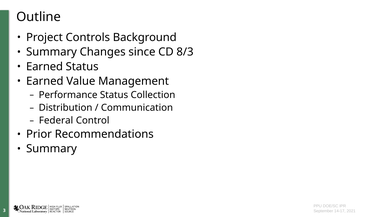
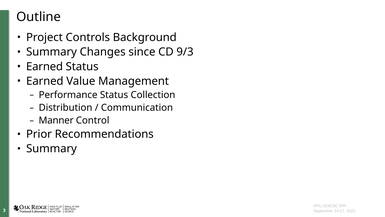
8/3: 8/3 -> 9/3
Federal: Federal -> Manner
